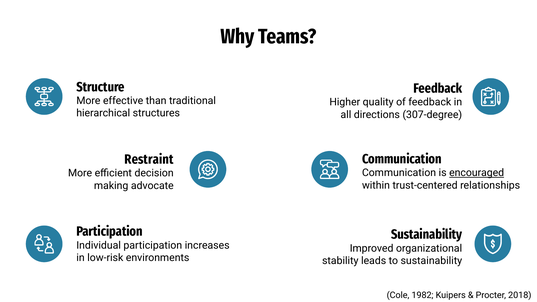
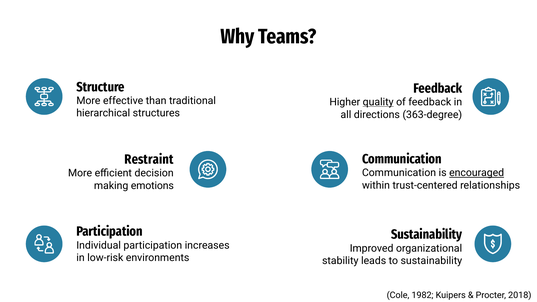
quality underline: none -> present
307-degree: 307-degree -> 363-degree
advocate: advocate -> emotions
